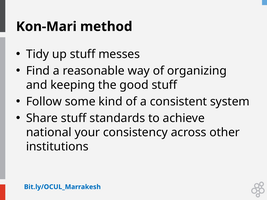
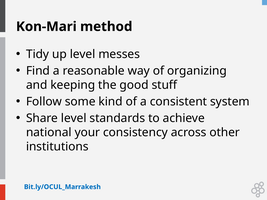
up stuff: stuff -> level
Share stuff: stuff -> level
